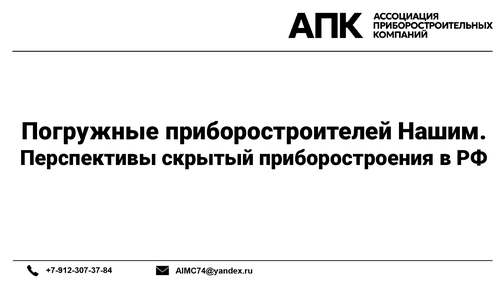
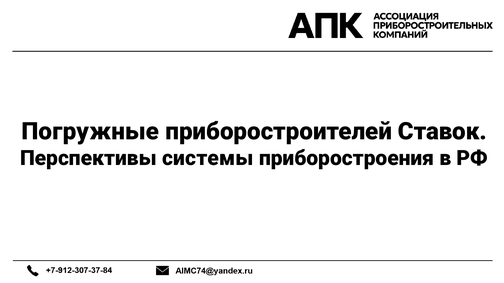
Нашим: Нашим -> Ставок
скрытый: скрытый -> системы
